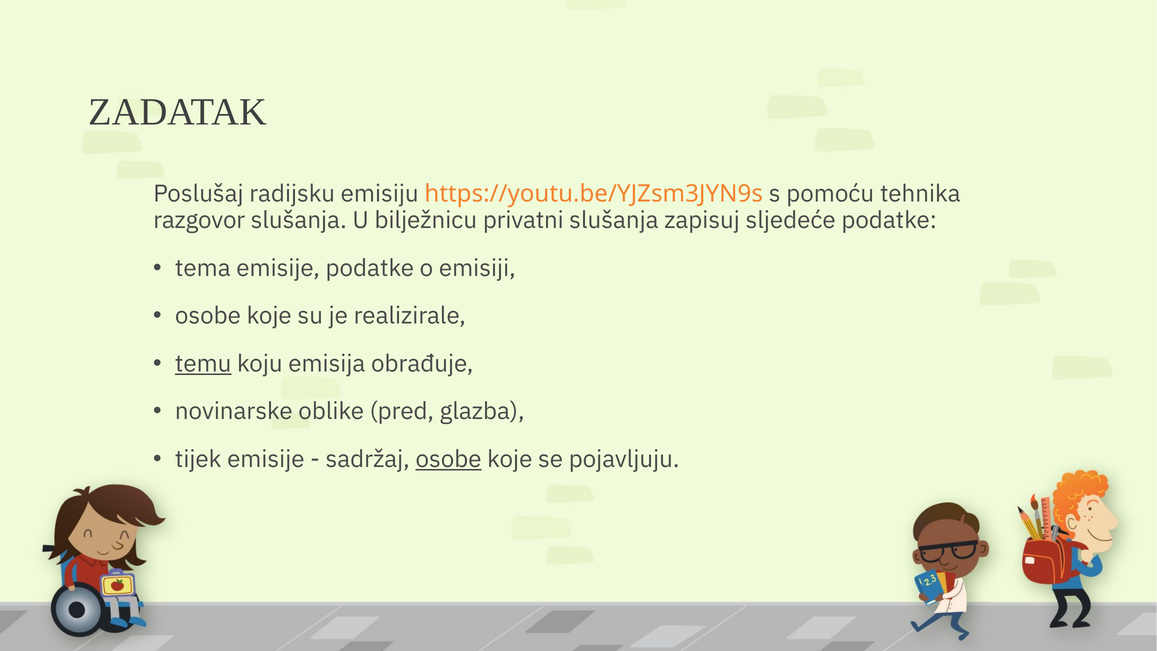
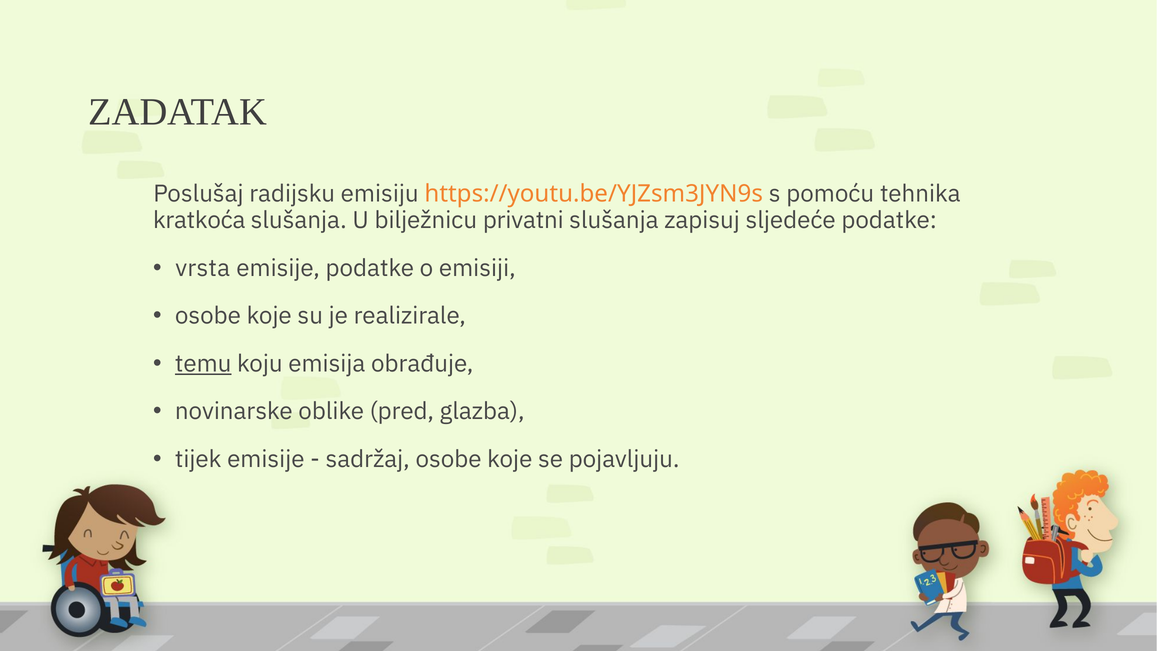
razgovor: razgovor -> kratkoća
tema: tema -> vrsta
osobe at (448, 459) underline: present -> none
